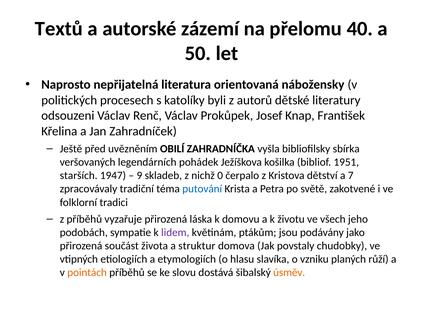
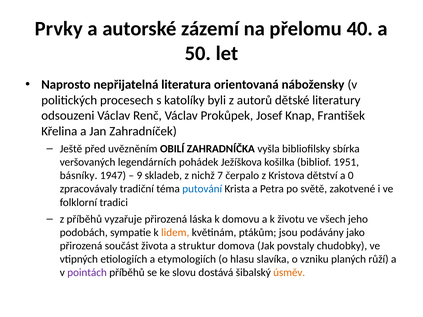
Textů: Textů -> Prvky
starších: starších -> básníky
0: 0 -> 7
7: 7 -> 0
lidem colour: purple -> orange
pointách colour: orange -> purple
